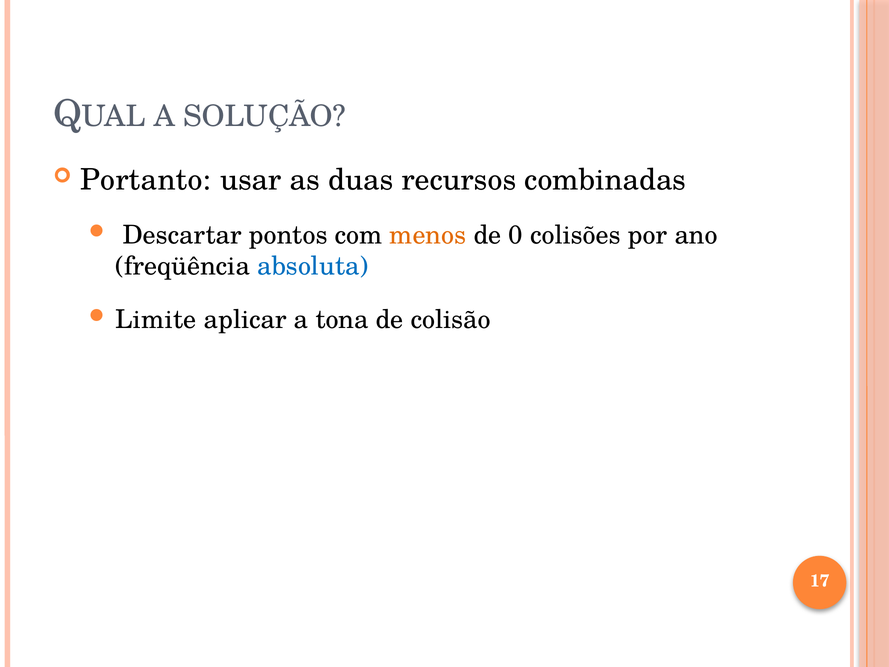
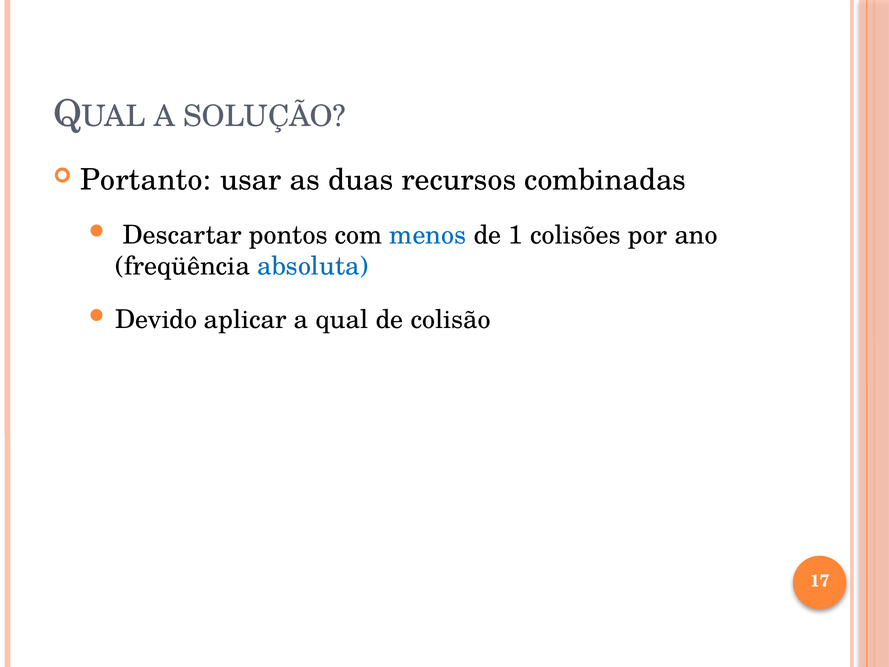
menos colour: orange -> blue
0: 0 -> 1
Limite: Limite -> Devido
tona: tona -> qual
